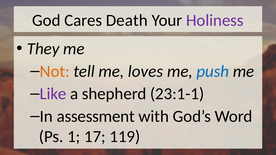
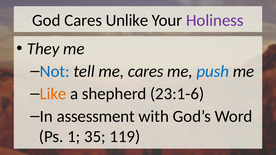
Death: Death -> Unlike
Not colour: orange -> blue
me loves: loves -> cares
Like colour: purple -> orange
23:1-1: 23:1-1 -> 23:1-6
17: 17 -> 35
